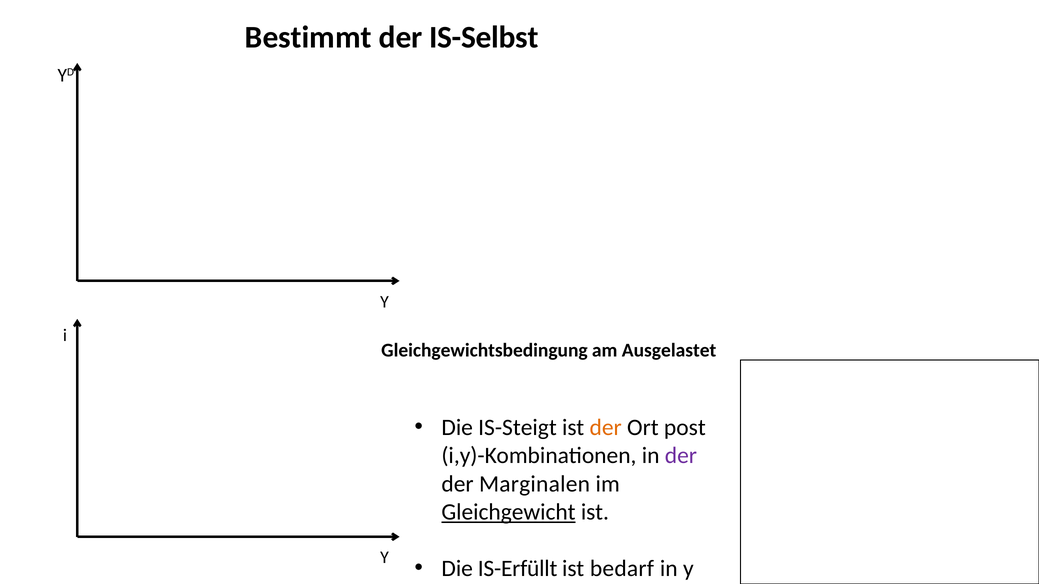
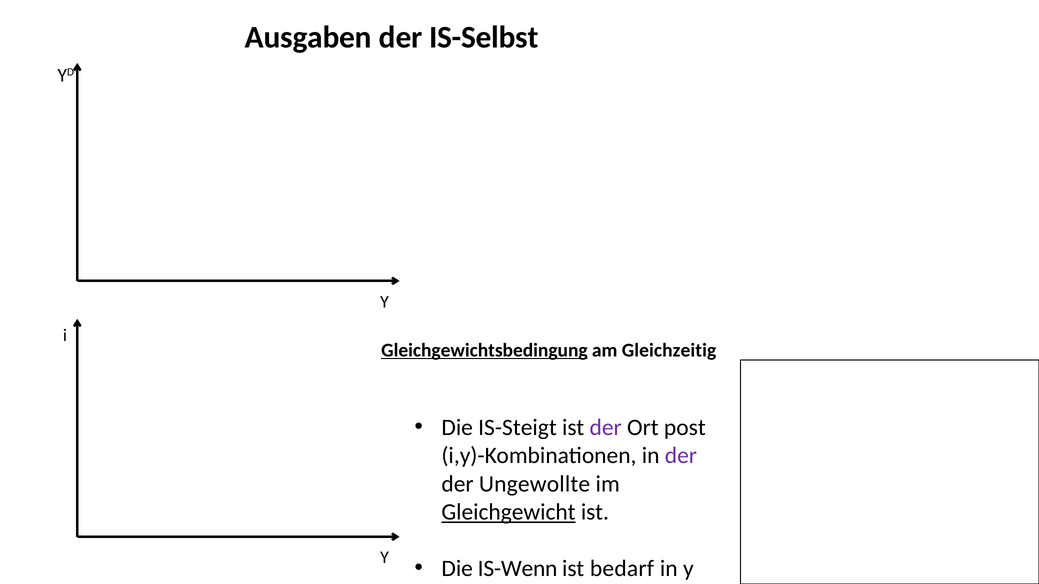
Bestimmt: Bestimmt -> Ausgaben
Gleichgewichtsbedingung underline: none -> present
Ausgelastet: Ausgelastet -> Gleichzeitig
der at (606, 428) colour: orange -> purple
Marginalen: Marginalen -> Ungewollte
IS-Erfüllt: IS-Erfüllt -> IS-Wenn
